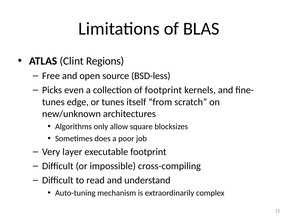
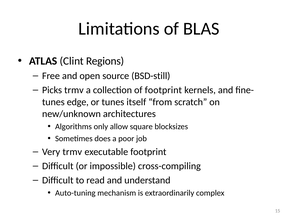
BSD-less: BSD-less -> BSD-still
Picks even: even -> trmv
Very layer: layer -> trmv
